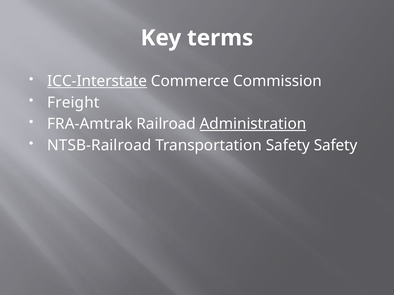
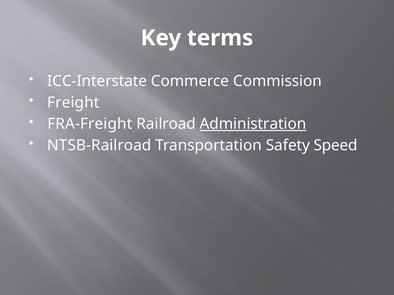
ICC-Interstate underline: present -> none
FRA-Amtrak: FRA-Amtrak -> FRA-Freight
Safety Safety: Safety -> Speed
